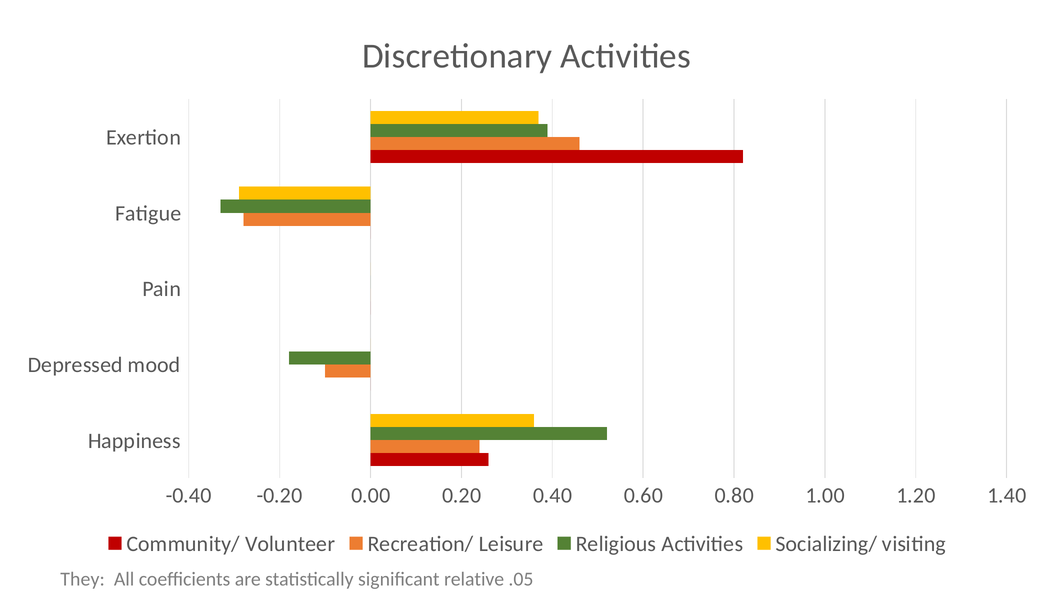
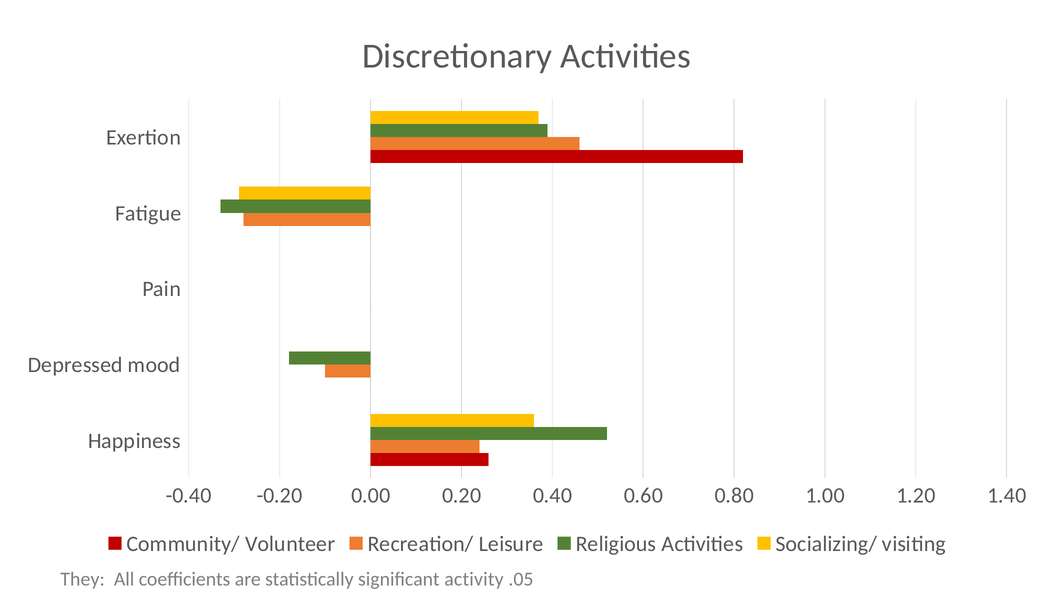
relative: relative -> activity
